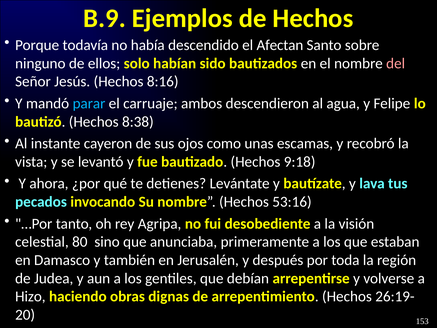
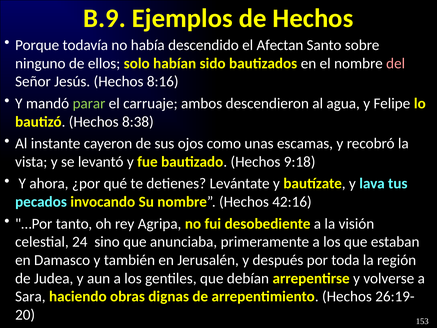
parar colour: light blue -> light green
53:16: 53:16 -> 42:16
80: 80 -> 24
Hizo: Hizo -> Sara
